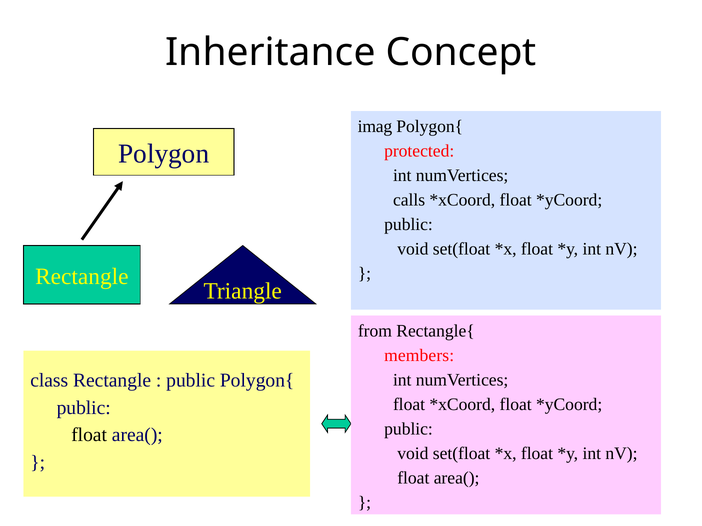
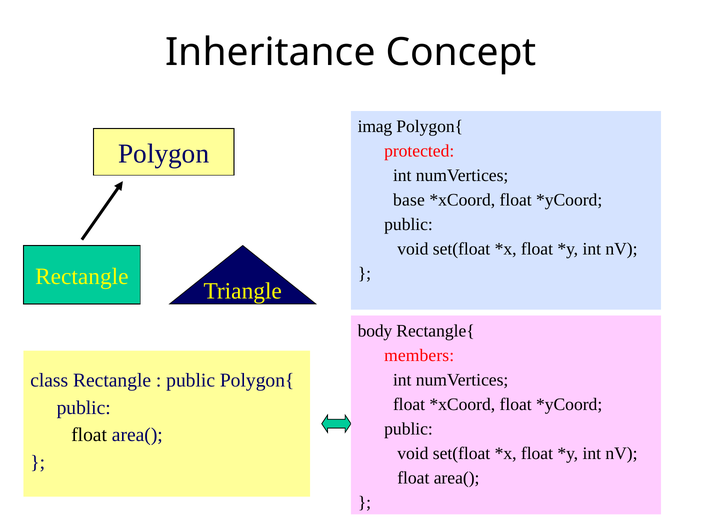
calls: calls -> base
from: from -> body
